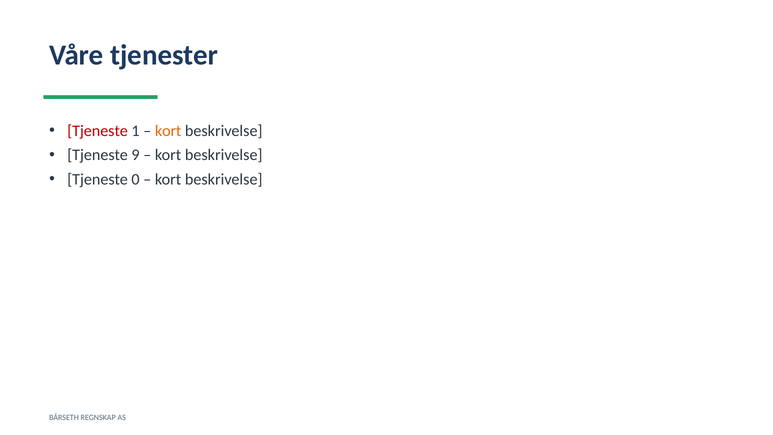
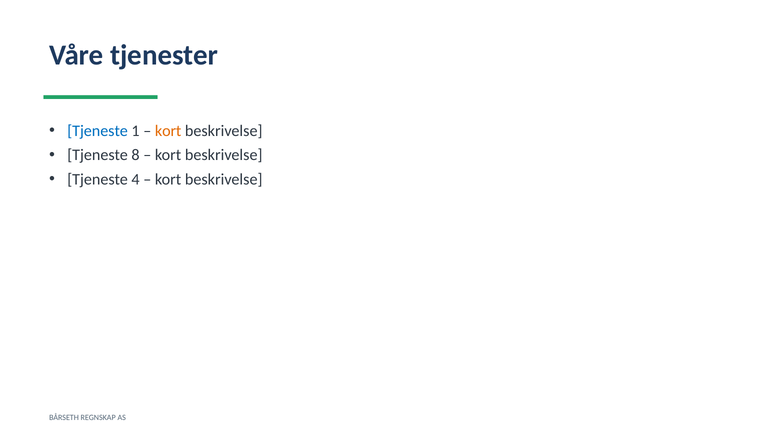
Tjeneste at (98, 131) colour: red -> blue
9: 9 -> 8
0: 0 -> 4
